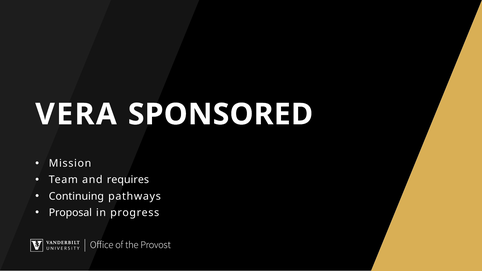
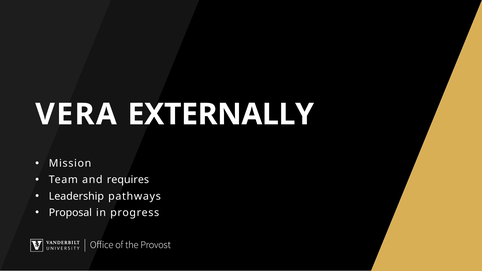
SPONSORED: SPONSORED -> EXTERNALLY
Continuing: Continuing -> Leadership
